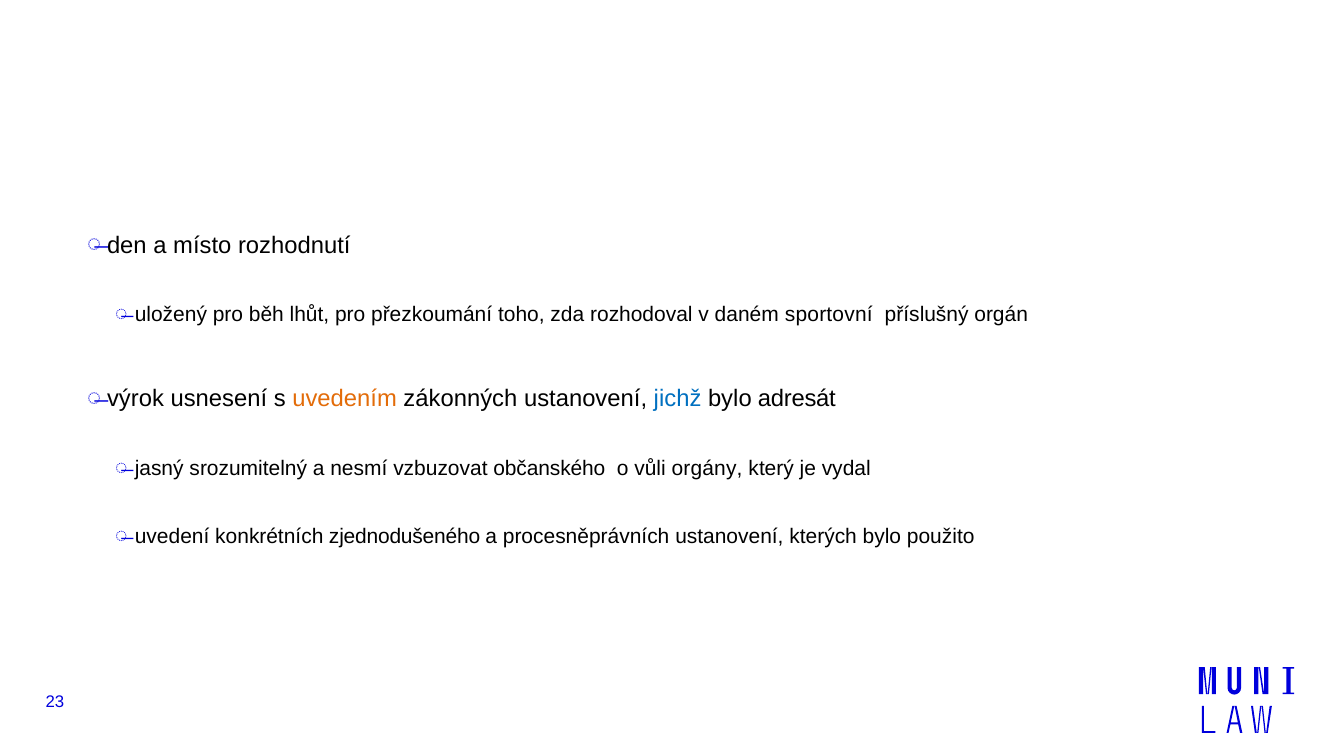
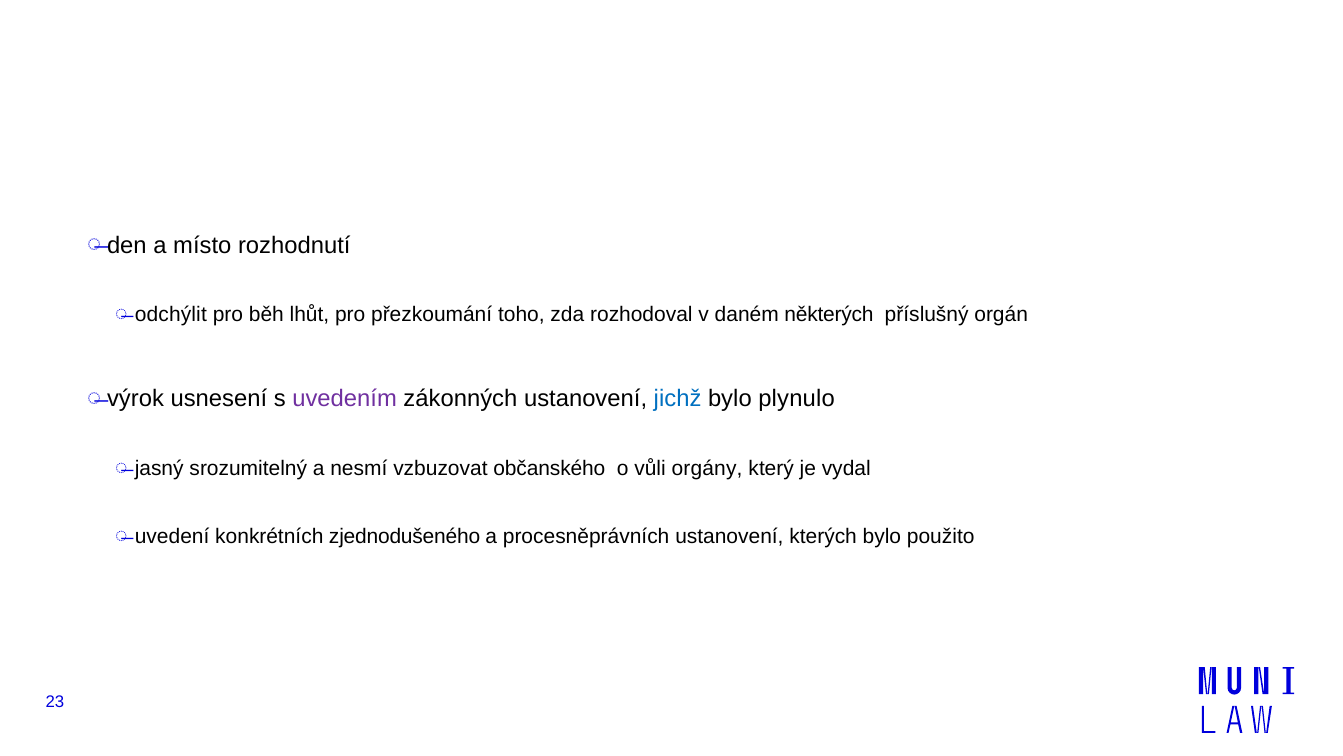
uložený: uložený -> odchýlit
sportovní: sportovní -> některých
uvedením colour: orange -> purple
adresát: adresát -> plynulo
